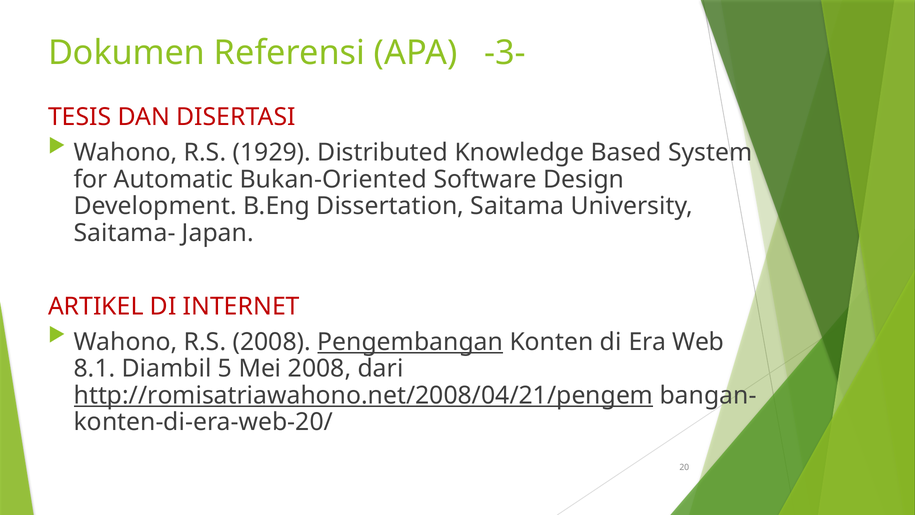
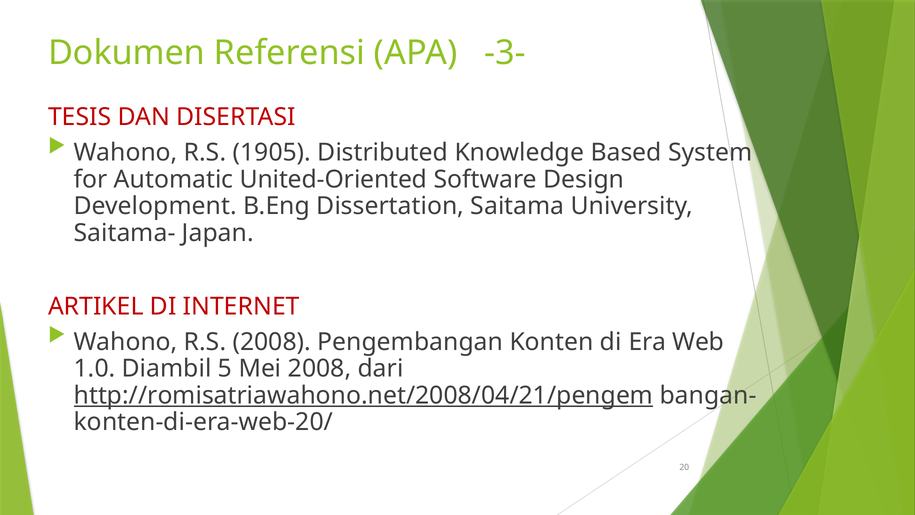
1929: 1929 -> 1905
Bukan-Oriented: Bukan-Oriented -> United-Oriented
Pengembangan underline: present -> none
8.1: 8.1 -> 1.0
